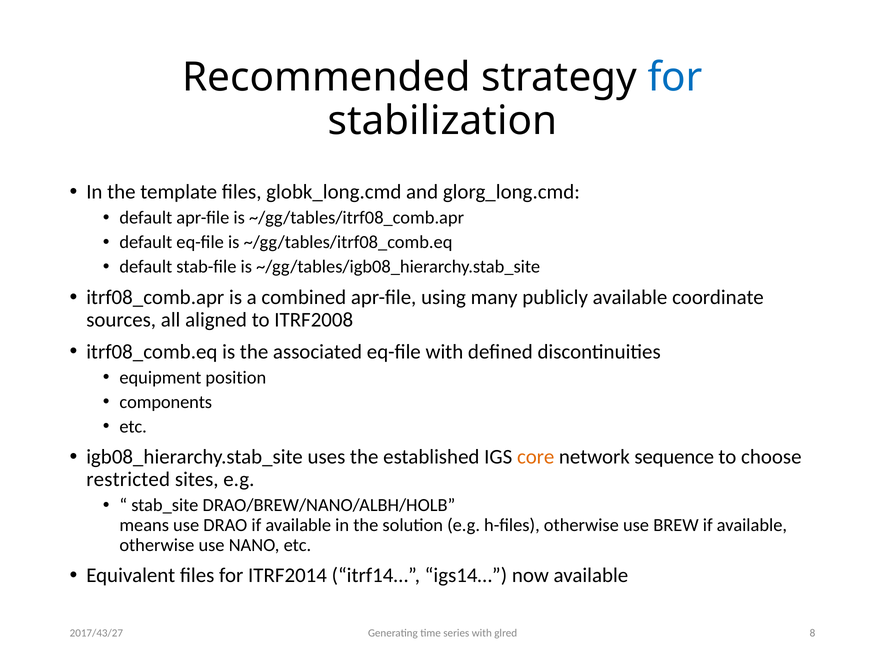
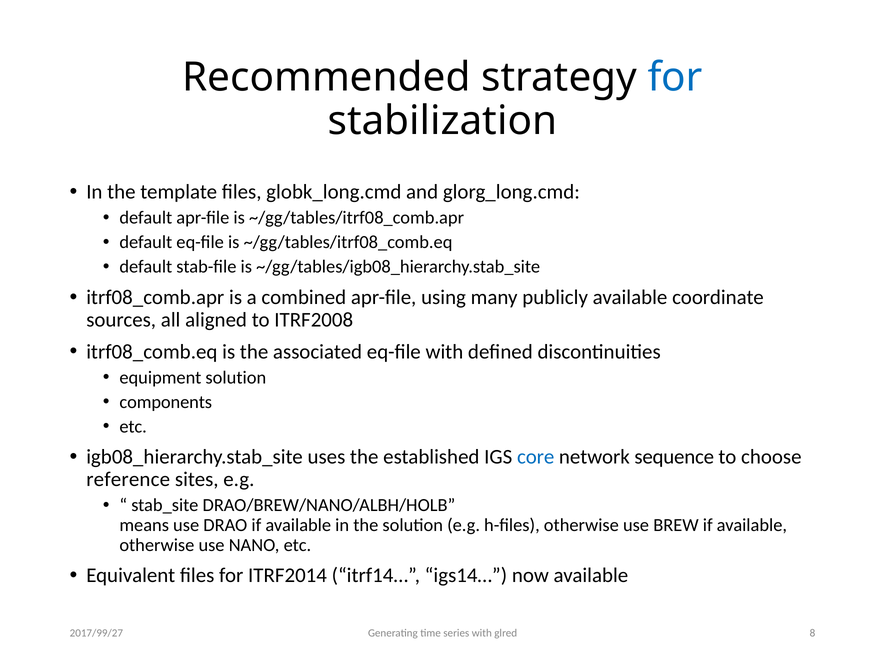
equipment position: position -> solution
core colour: orange -> blue
restricted: restricted -> reference
2017/43/27: 2017/43/27 -> 2017/99/27
